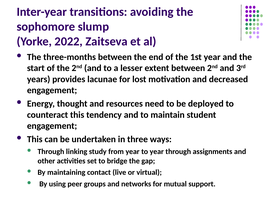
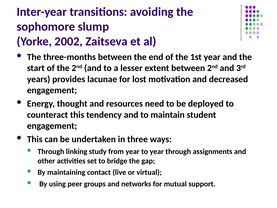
2022: 2022 -> 2002
